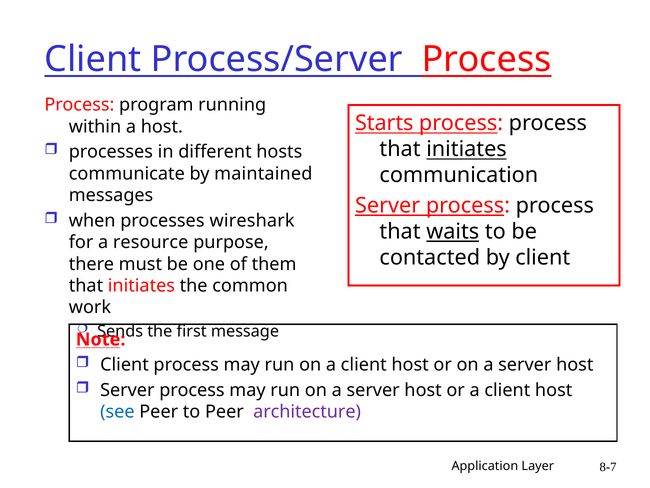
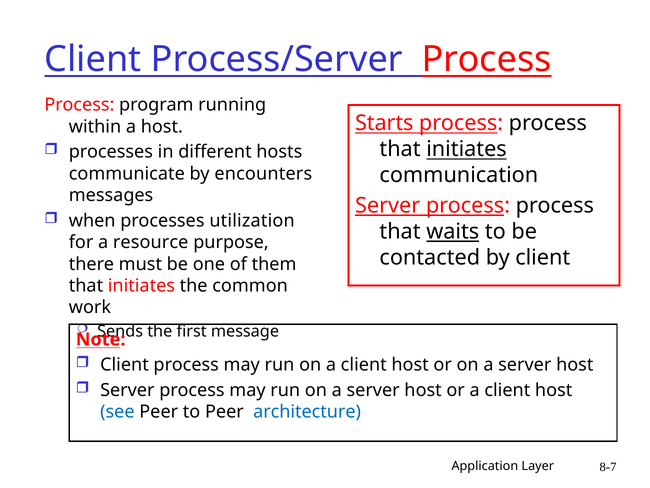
maintained: maintained -> encounters
wireshark: wireshark -> utilization
architecture colour: purple -> blue
